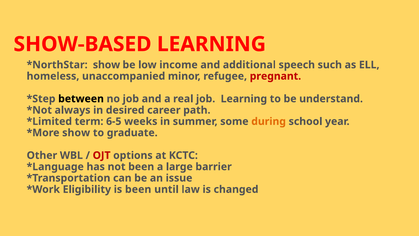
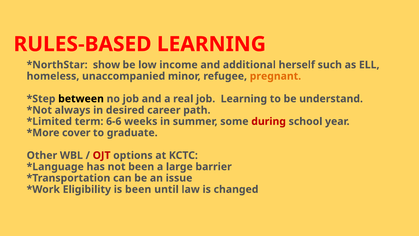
SHOW-BASED: SHOW-BASED -> RULES-BASED
speech: speech -> herself
pregnant colour: red -> orange
6-5: 6-5 -> 6-6
during colour: orange -> red
show at (76, 133): show -> cover
